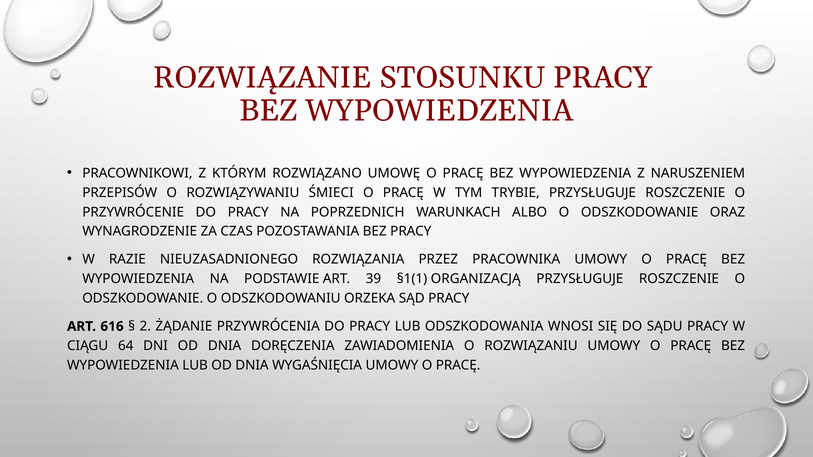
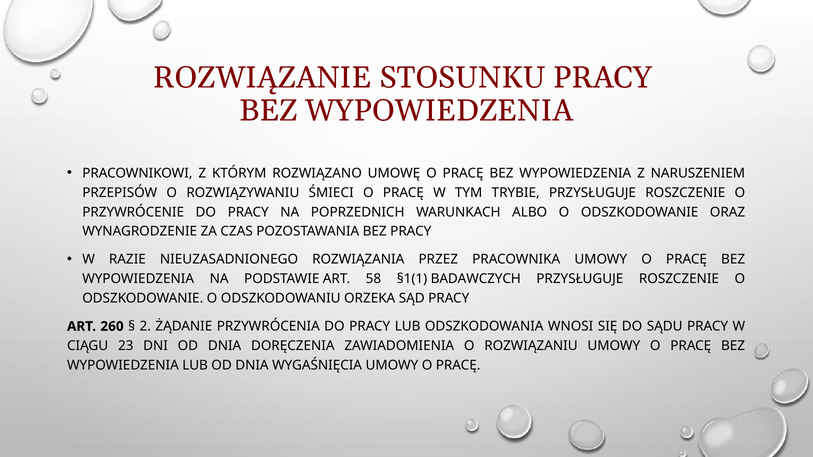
39: 39 -> 58
ORGANIZACJĄ: ORGANIZACJĄ -> BADAWCZYCH
616: 616 -> 260
64: 64 -> 23
